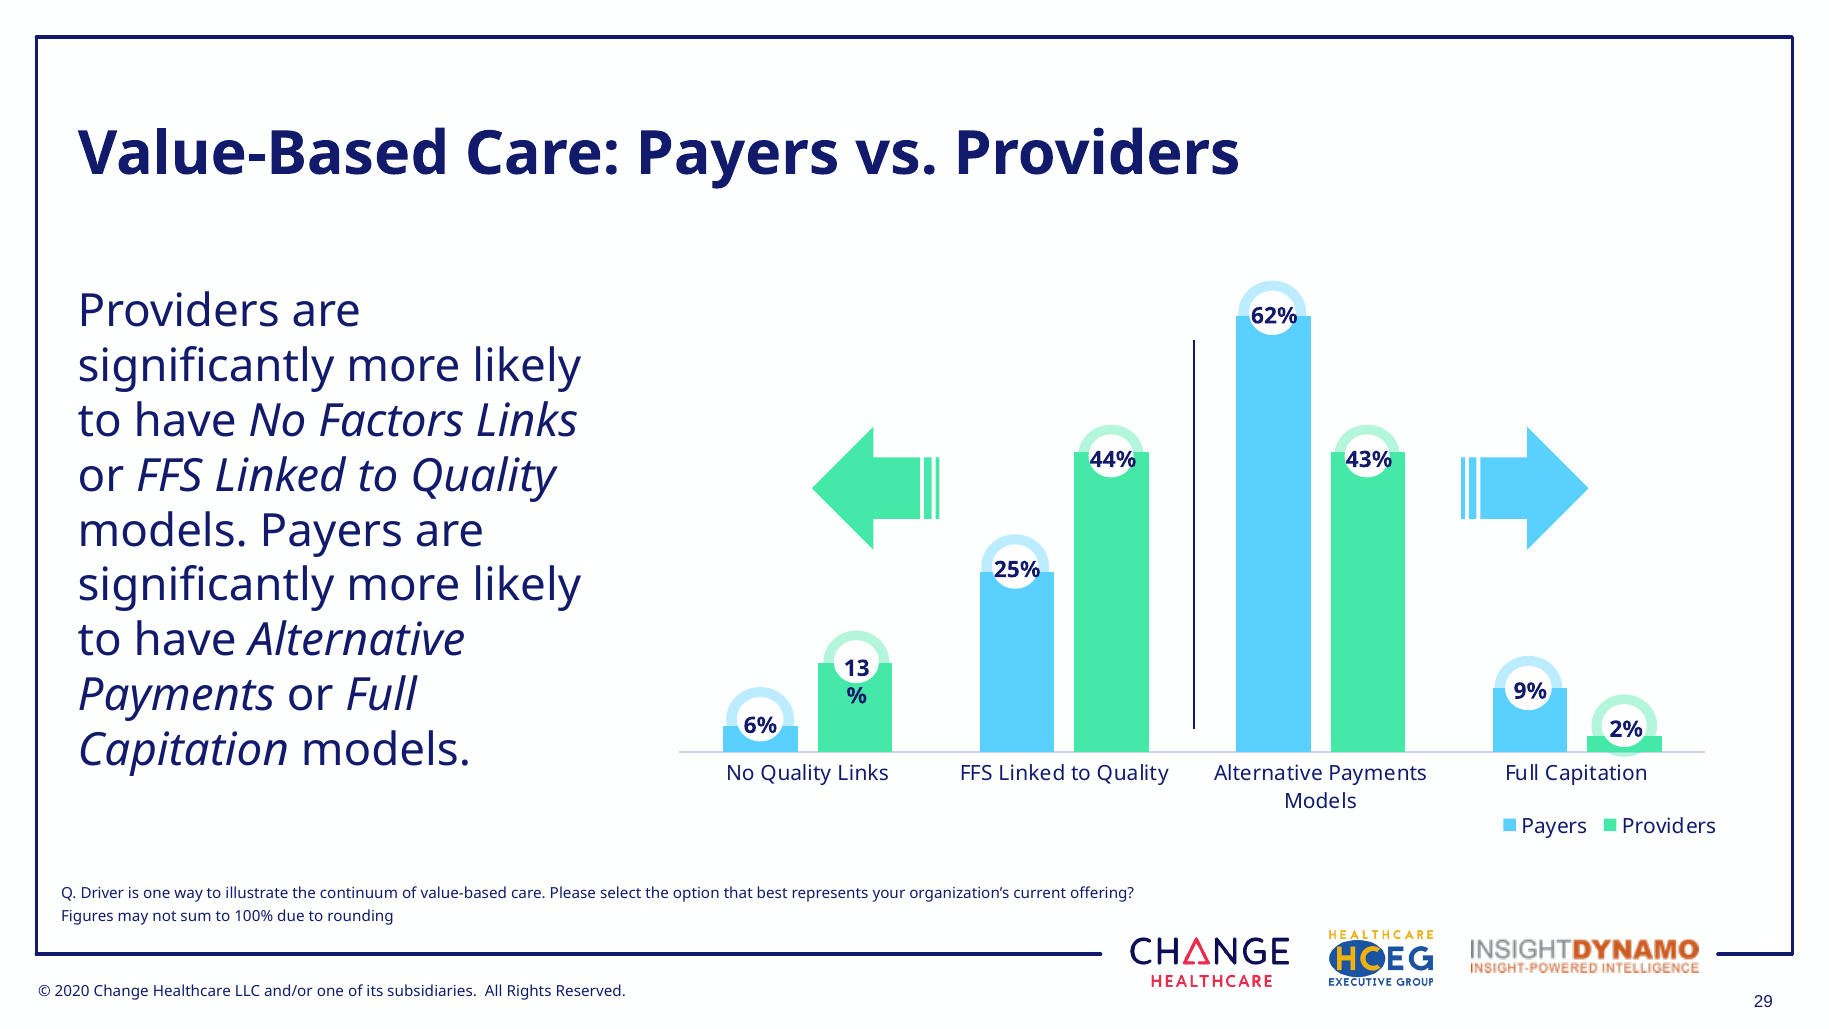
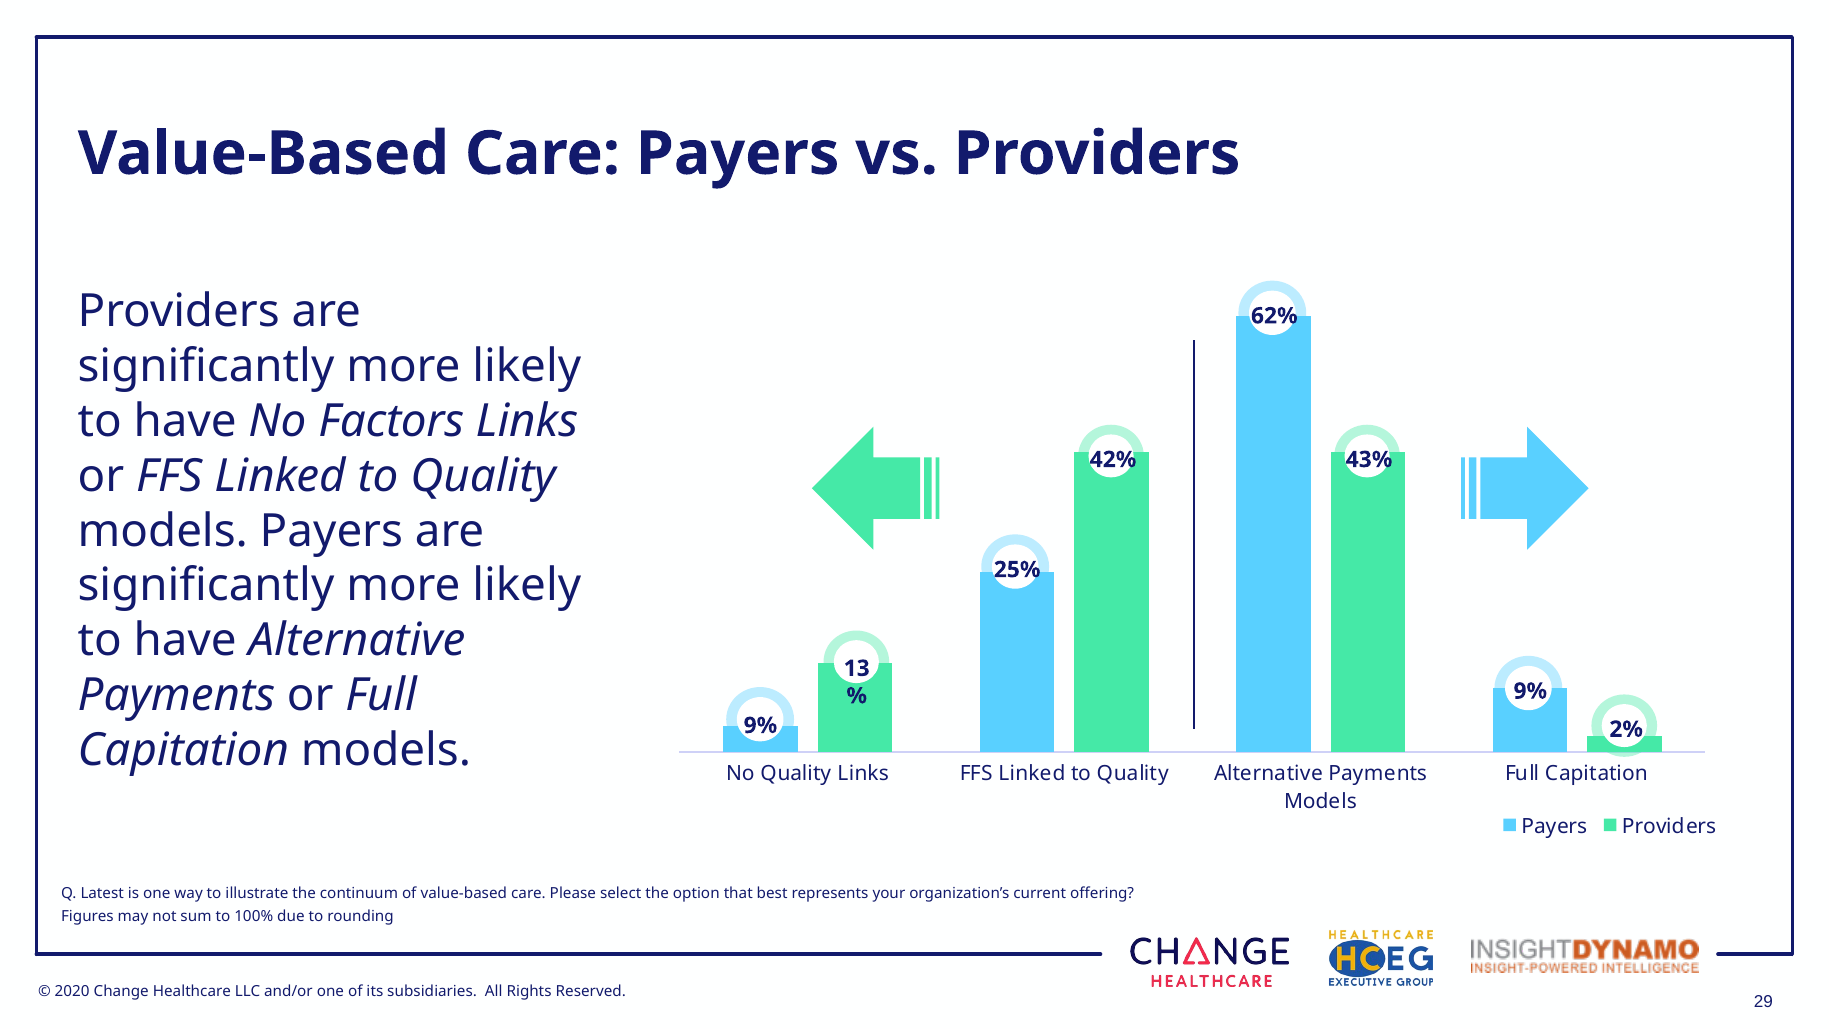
44%: 44% -> 42%
6% at (760, 725): 6% -> 9%
Driver: Driver -> Latest
